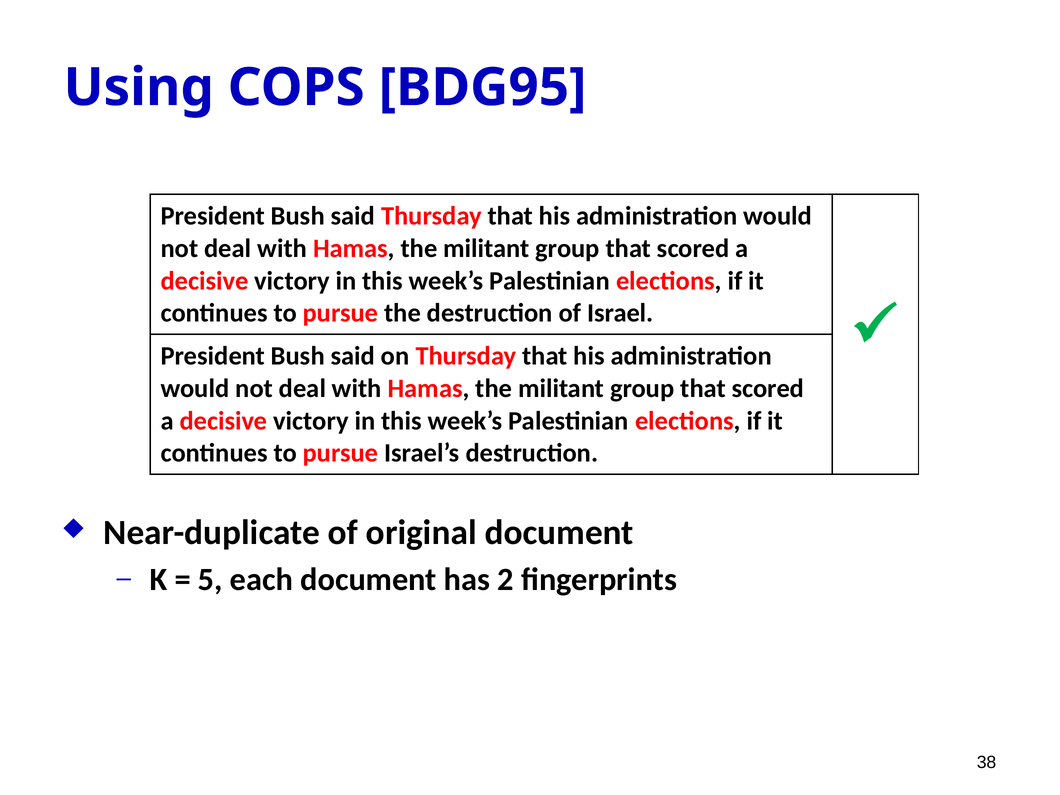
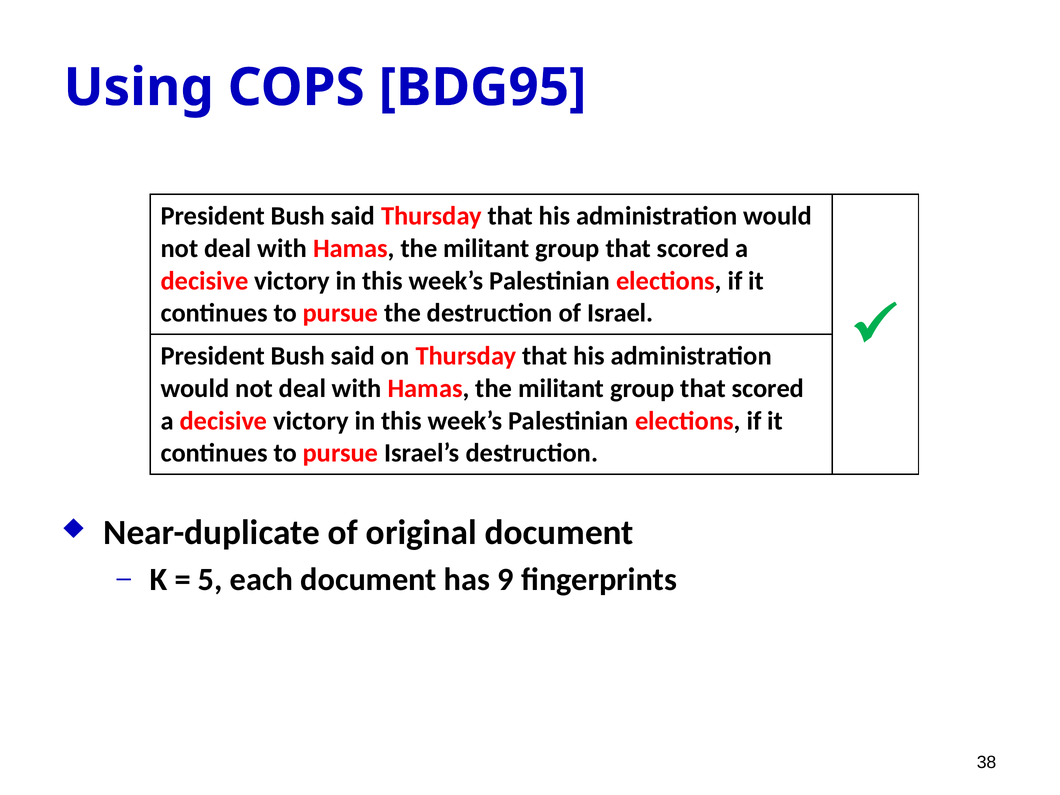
2: 2 -> 9
